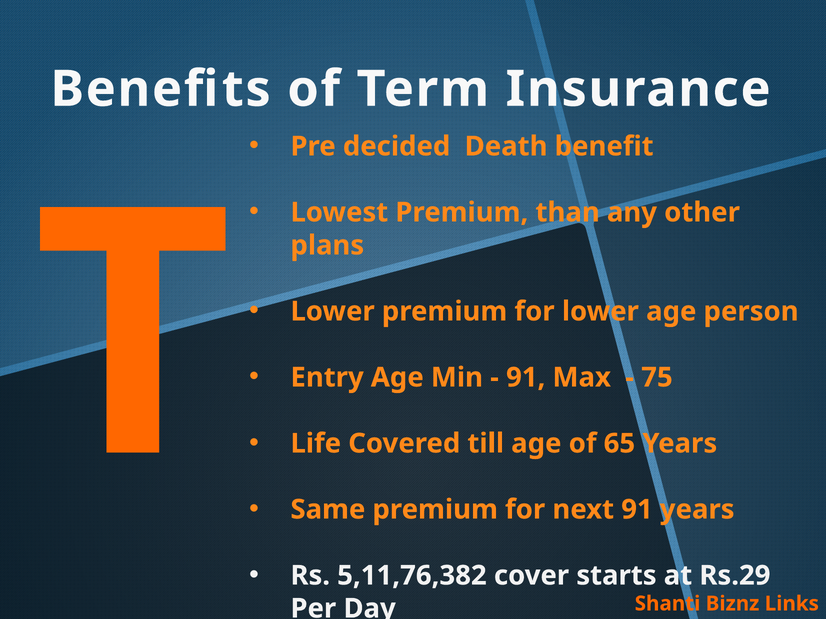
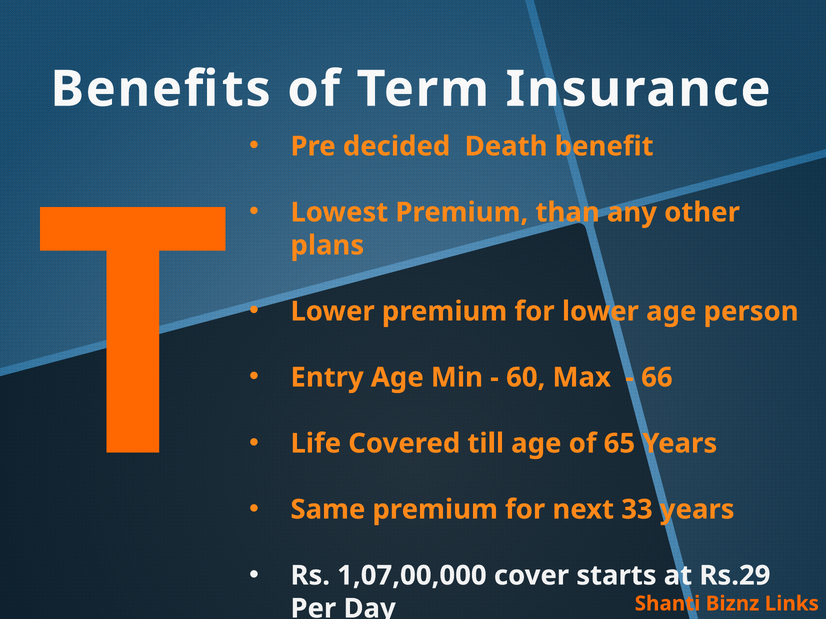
91 at (526, 378): 91 -> 60
75: 75 -> 66
next 91: 91 -> 33
5,11,76,382: 5,11,76,382 -> 1,07,00,000
